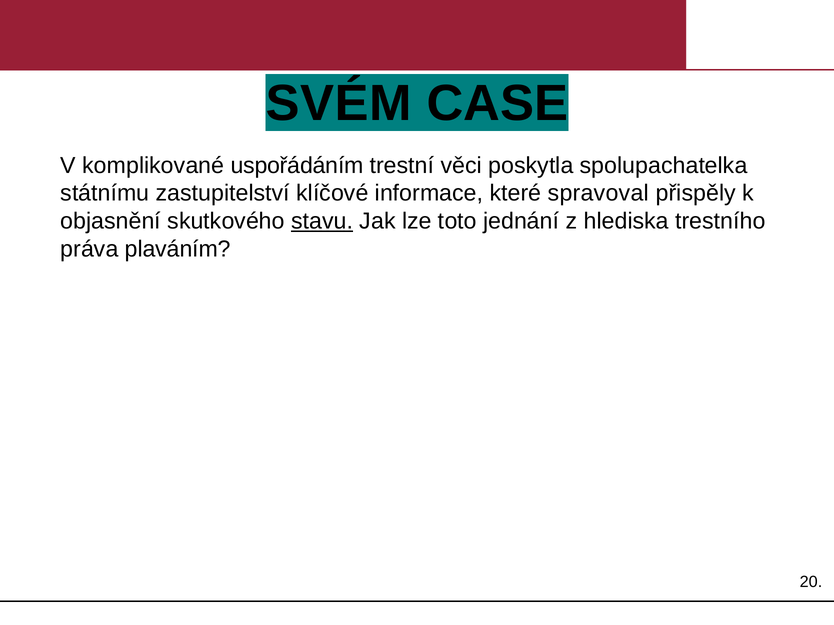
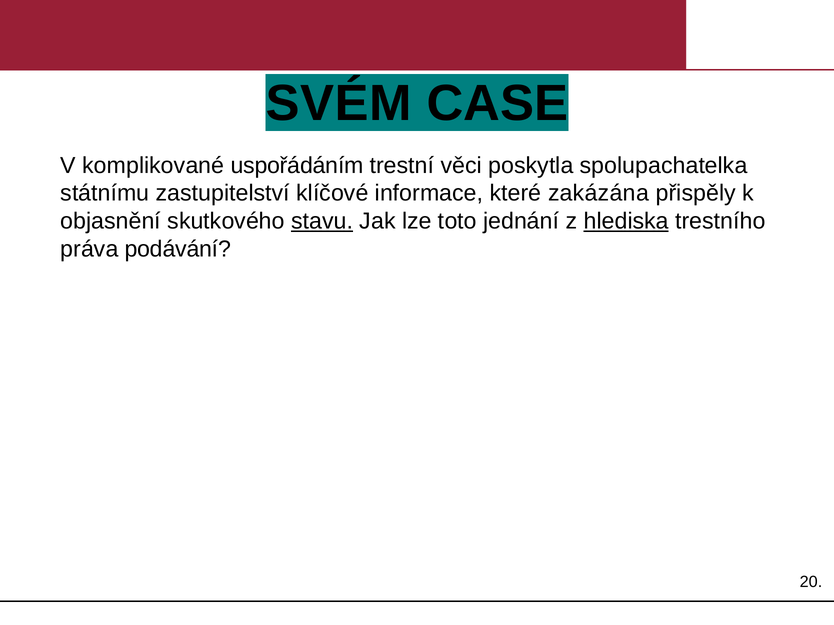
spravoval: spravoval -> zakázána
hlediska underline: none -> present
plaváním: plaváním -> podávání
